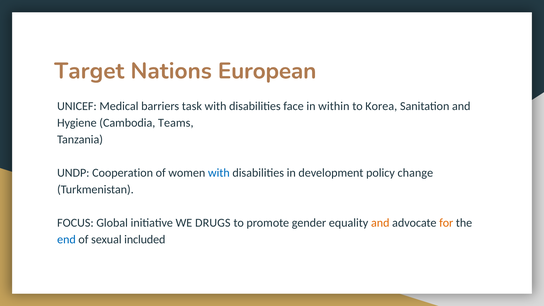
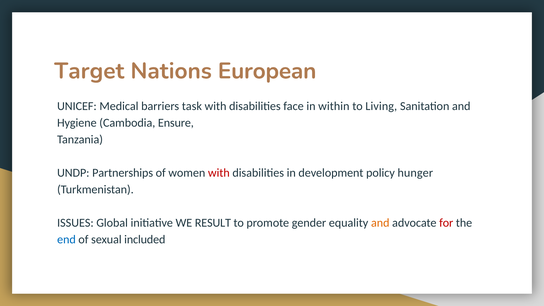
Korea: Korea -> Living
Teams: Teams -> Ensure
Cooperation: Cooperation -> Partnerships
with at (219, 173) colour: blue -> red
change: change -> hunger
FOCUS: FOCUS -> ISSUES
DRUGS: DRUGS -> RESULT
for colour: orange -> red
